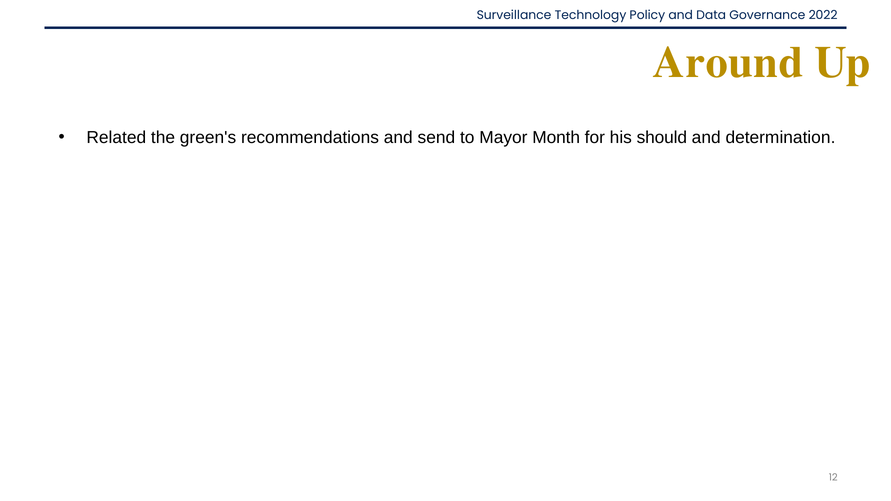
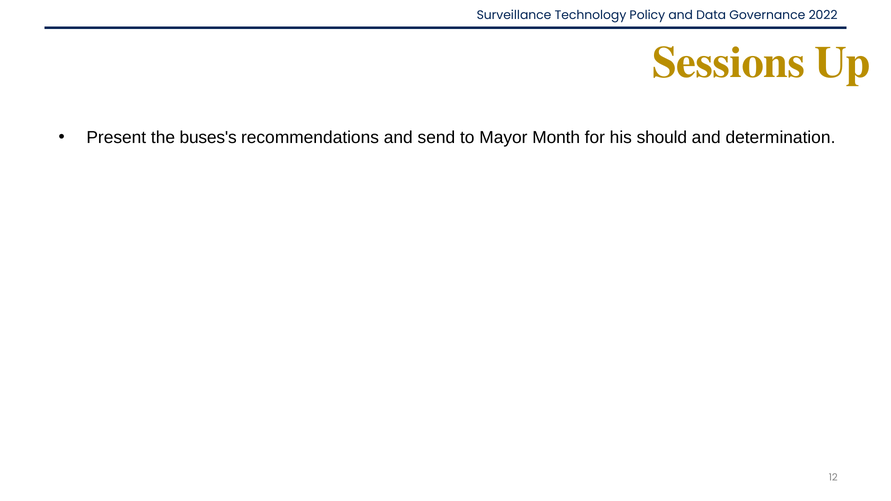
Around: Around -> Sessions
Related: Related -> Present
green's: green's -> buses's
